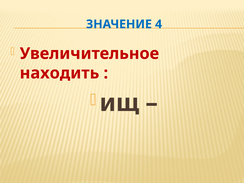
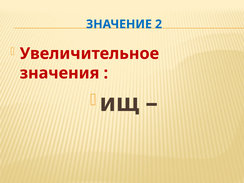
4: 4 -> 2
находить: находить -> значения
